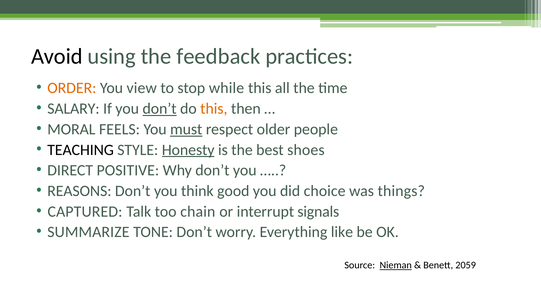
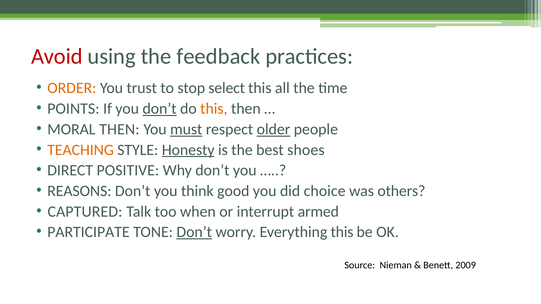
Avoid colour: black -> red
view: view -> trust
while: while -> select
SALARY: SALARY -> POINTS
MORAL FEELS: FEELS -> THEN
older underline: none -> present
TEACHING colour: black -> orange
things: things -> others
chain: chain -> when
signals: signals -> armed
SUMMARIZE: SUMMARIZE -> PARTICIPATE
Don’t at (194, 232) underline: none -> present
Everything like: like -> this
Nieman underline: present -> none
2059: 2059 -> 2009
